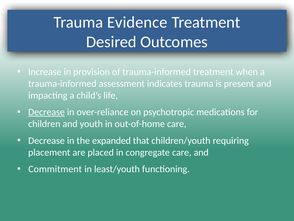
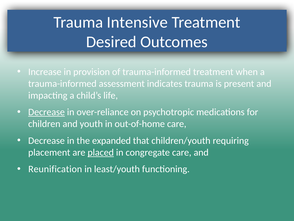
Evidence: Evidence -> Intensive
placed underline: none -> present
Commitment: Commitment -> Reunification
